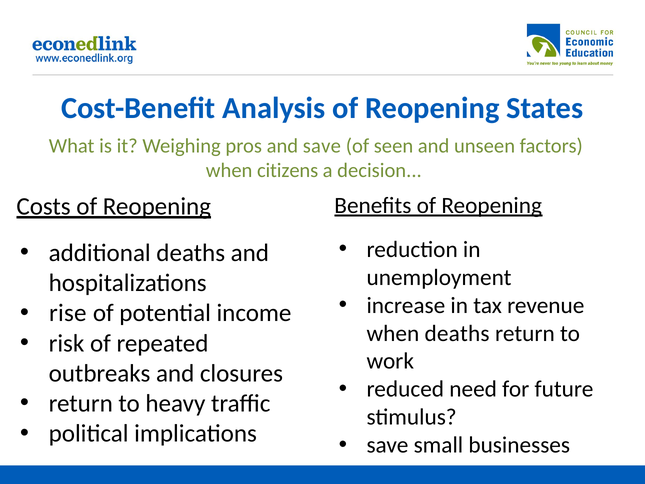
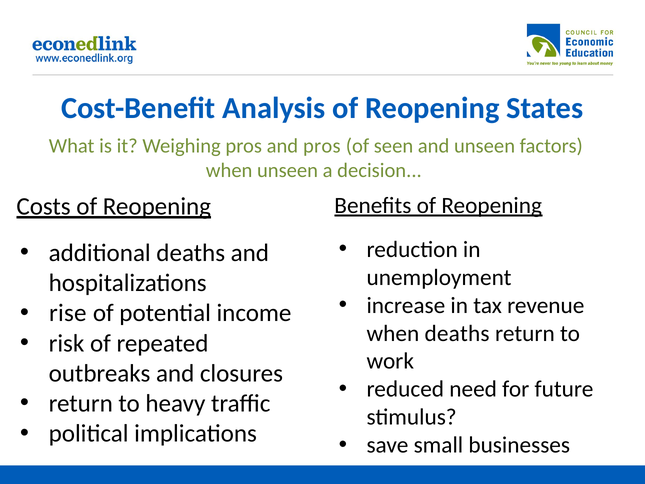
and save: save -> pros
when citizens: citizens -> unseen
